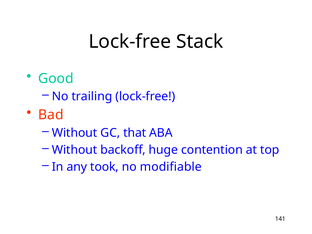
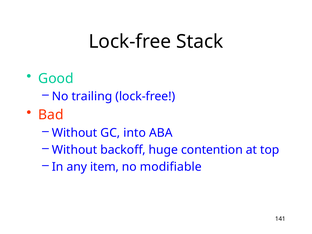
that: that -> into
took: took -> item
